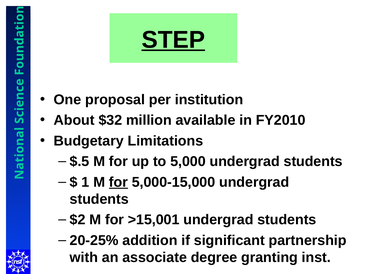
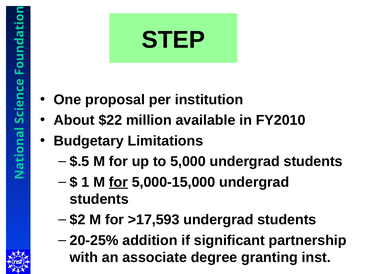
STEP underline: present -> none
$32: $32 -> $22
>15,001: >15,001 -> >17,593
